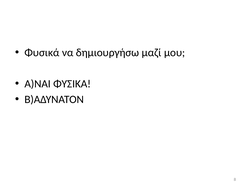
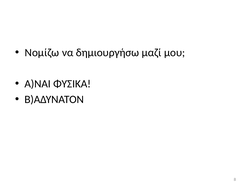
Φυσικά: Φυσικά -> Νομίζω
